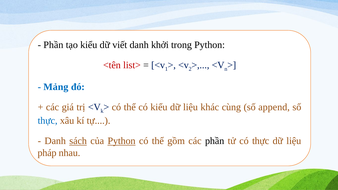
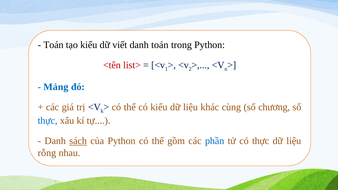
Phần at (53, 45): Phần -> Toán
danh khởi: khởi -> toán
append: append -> chương
Python at (122, 141) underline: present -> none
phần at (215, 141) colour: black -> blue
pháp: pháp -> rỗng
